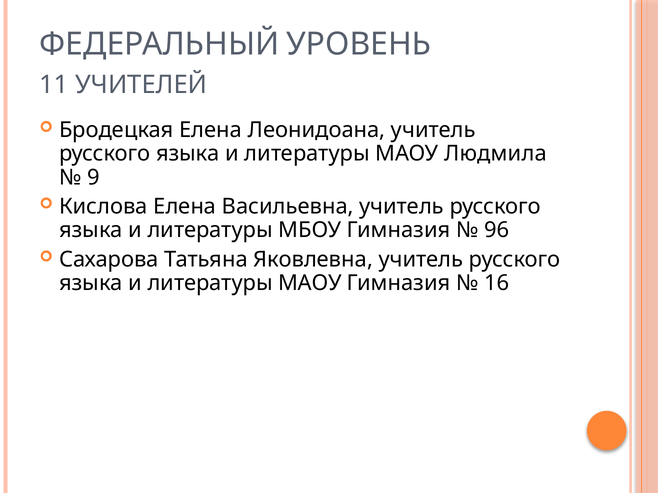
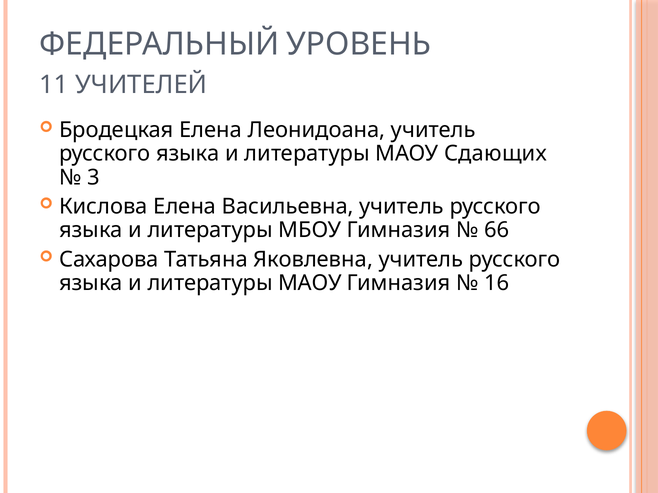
Людмила: Людмила -> Сдающих
9: 9 -> 3
96: 96 -> 66
